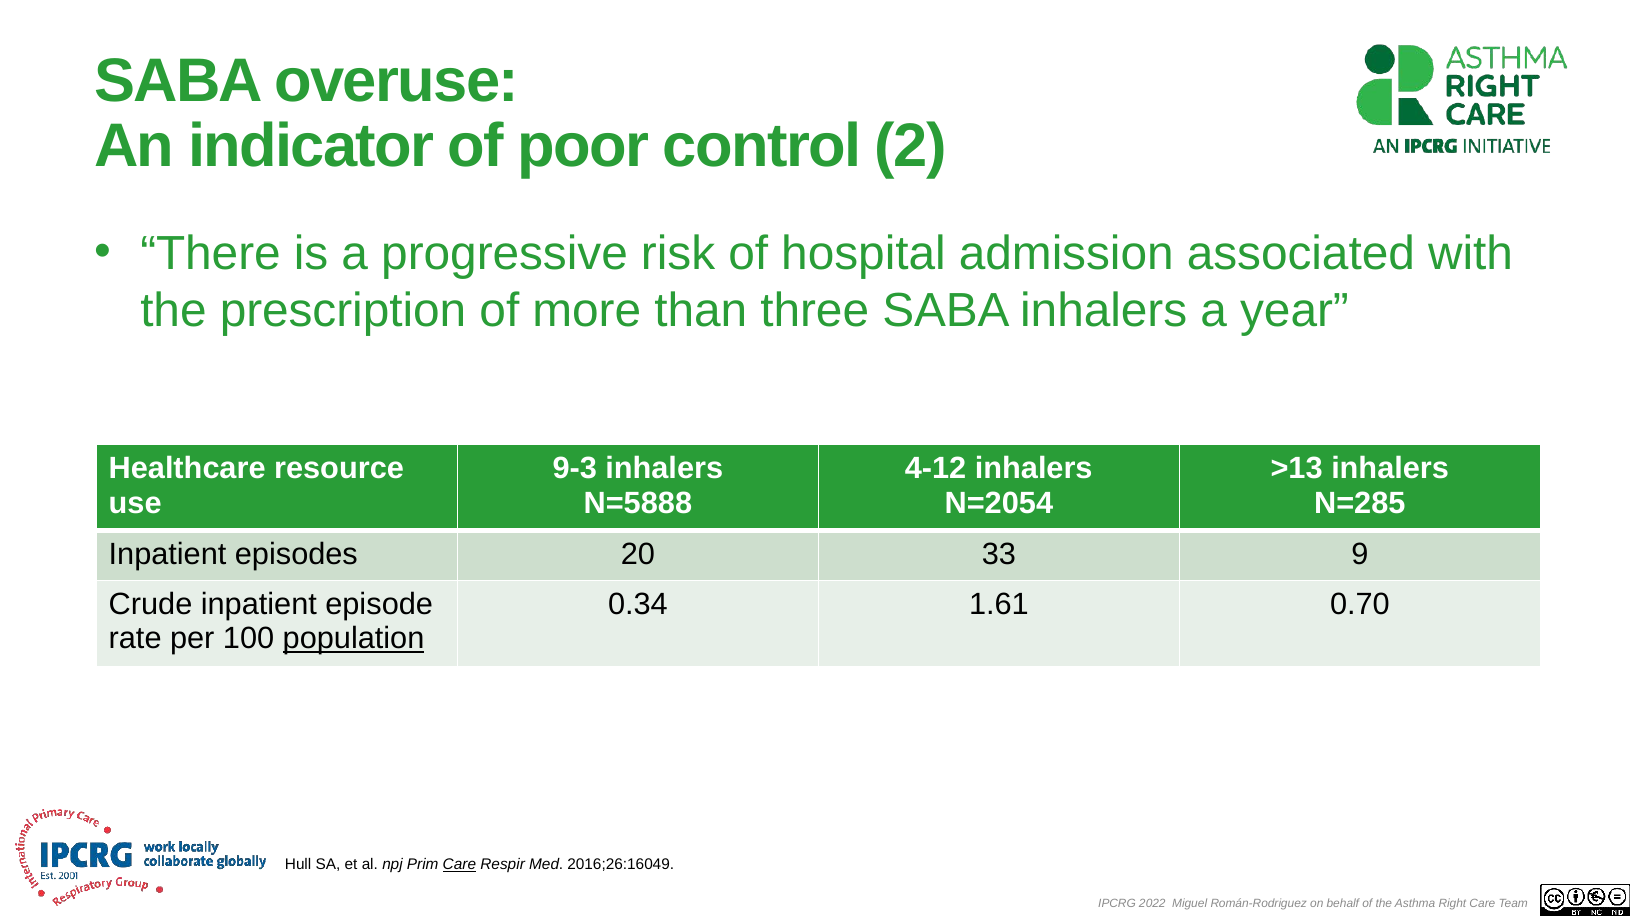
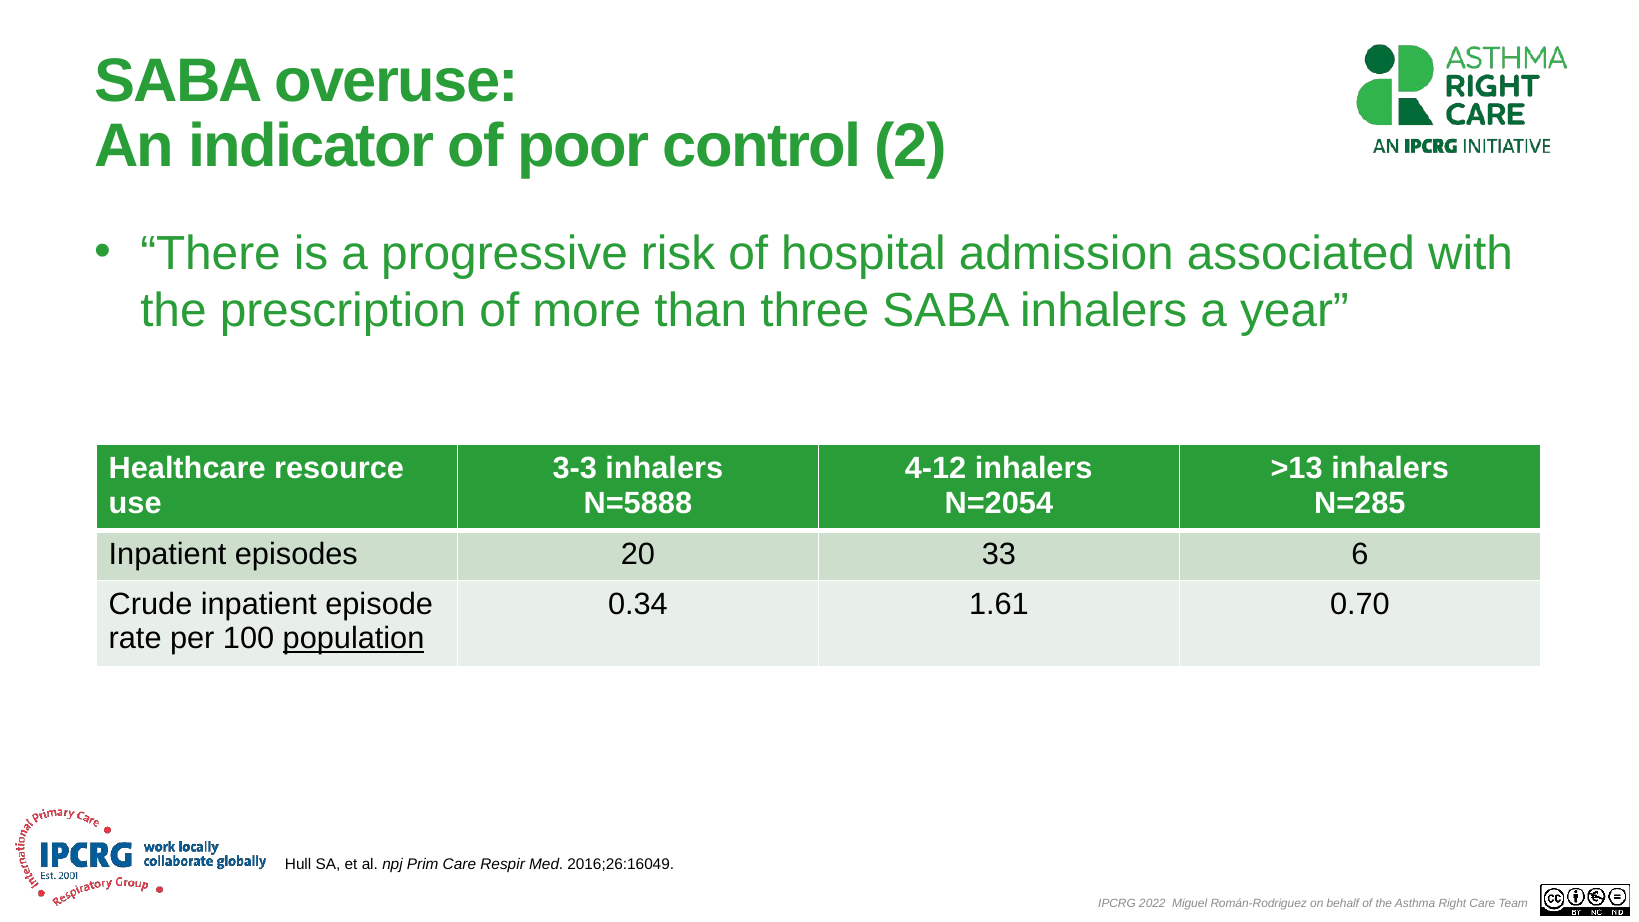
9-3: 9-3 -> 3-3
9: 9 -> 6
Care at (459, 864) underline: present -> none
